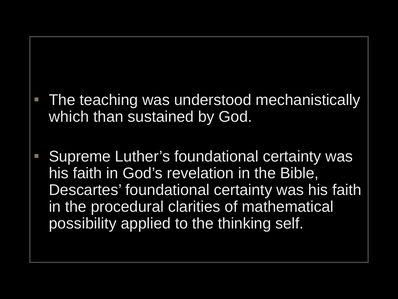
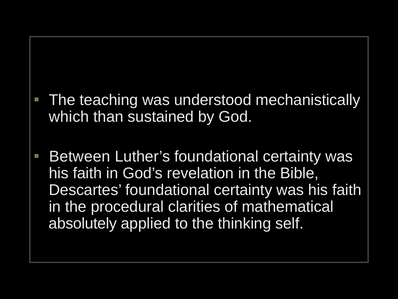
Supreme: Supreme -> Between
possibility: possibility -> absolutely
